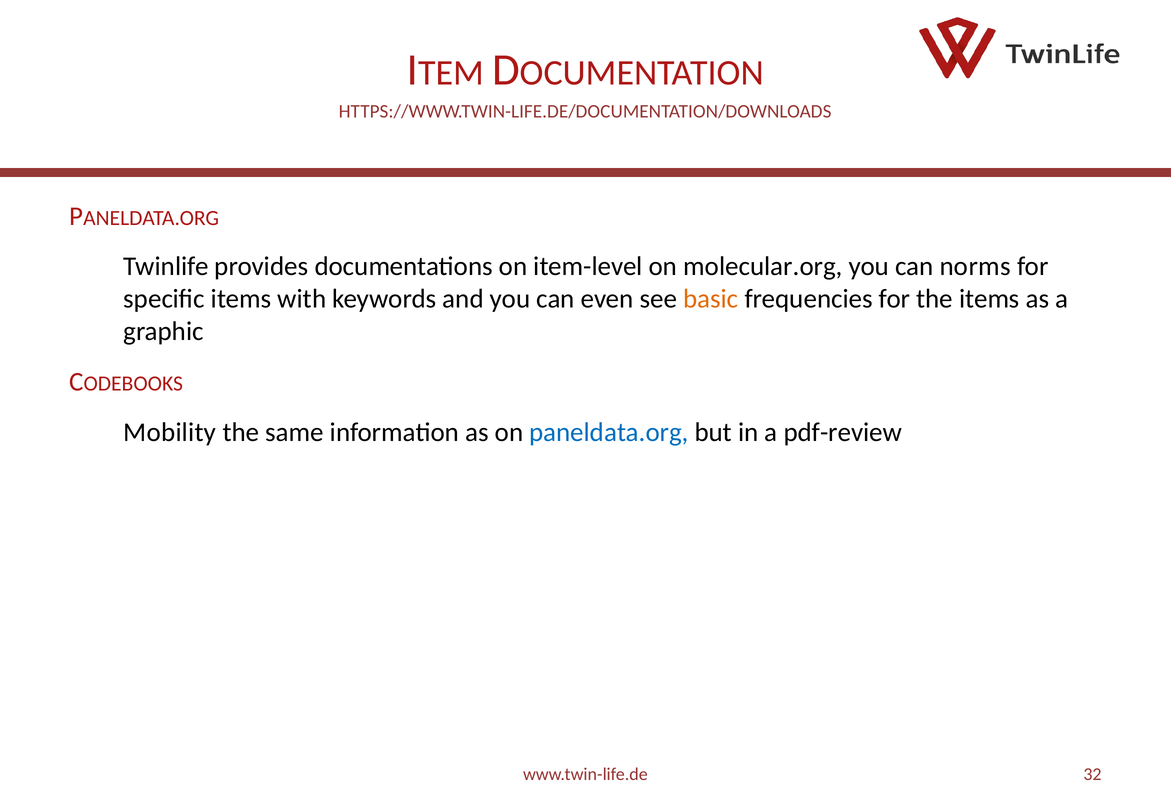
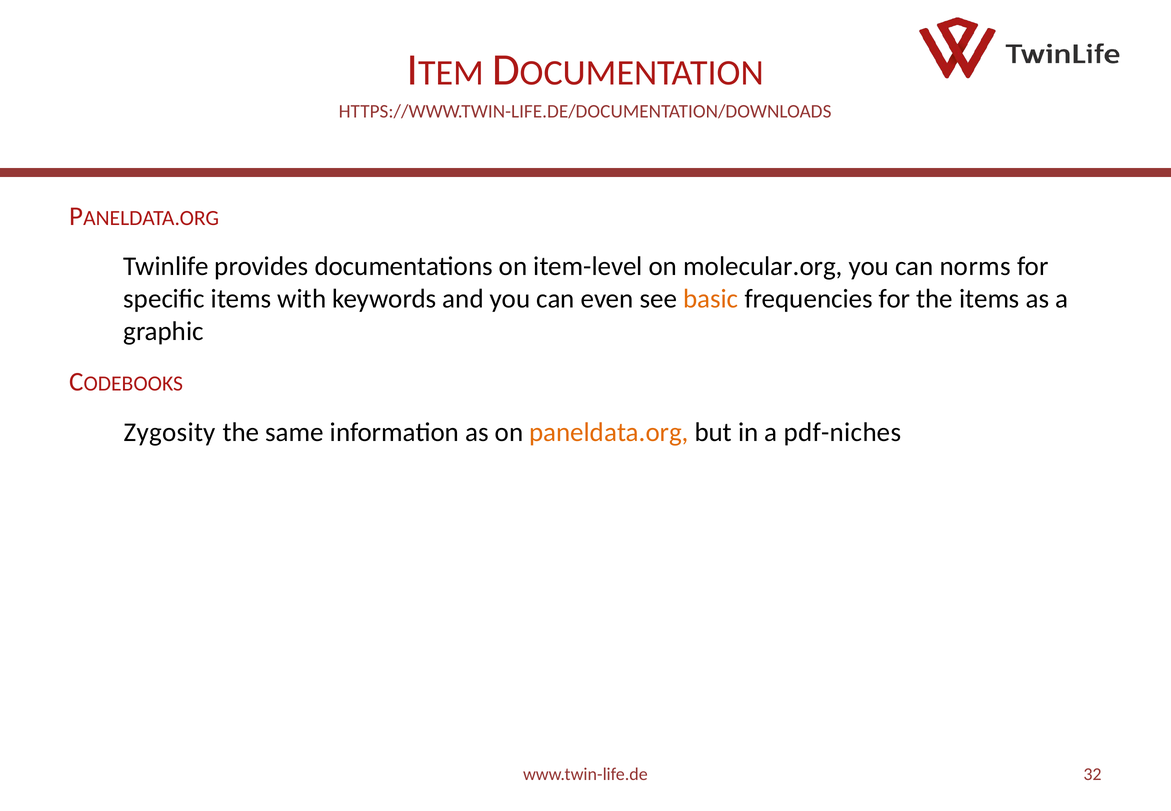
Mobility: Mobility -> Zygosity
paneldata.org colour: blue -> orange
pdf-review: pdf-review -> pdf-niches
